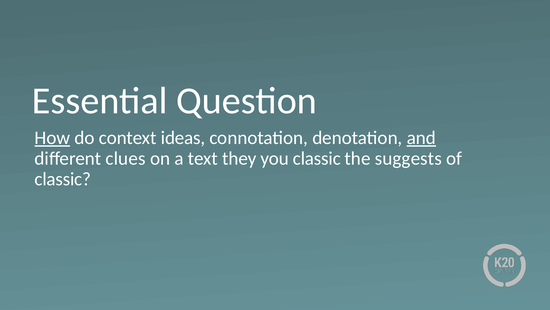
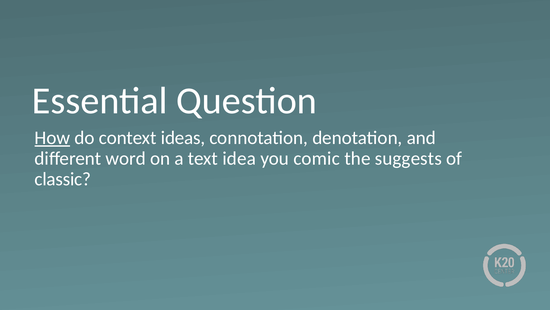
and underline: present -> none
clues: clues -> word
they: they -> idea
you classic: classic -> comic
